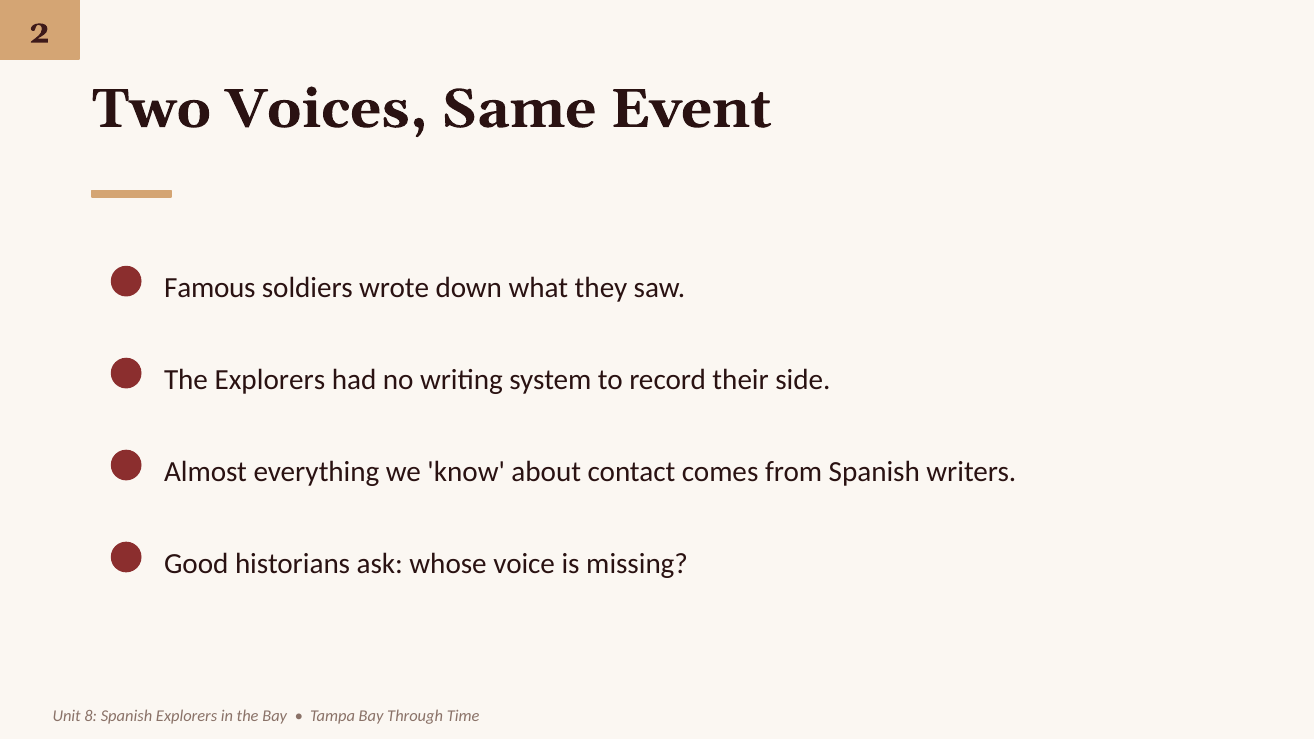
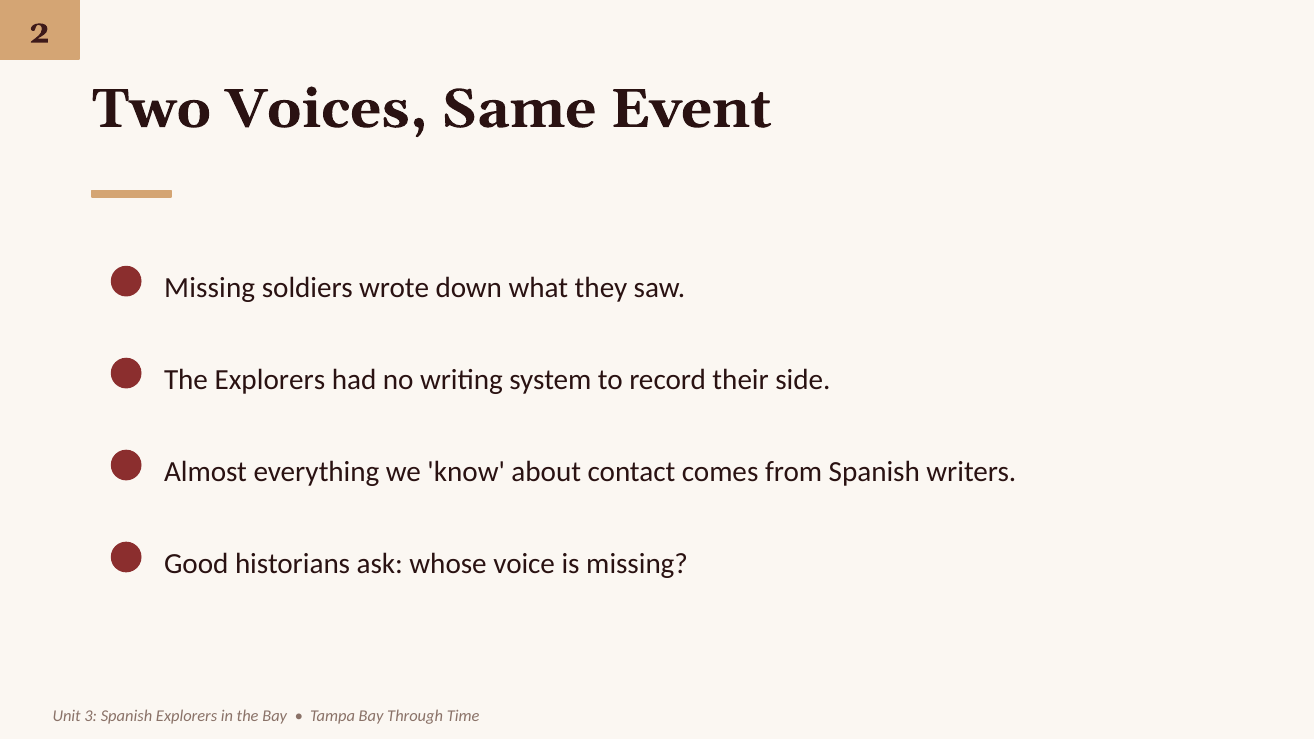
Famous at (210, 288): Famous -> Missing
8: 8 -> 3
